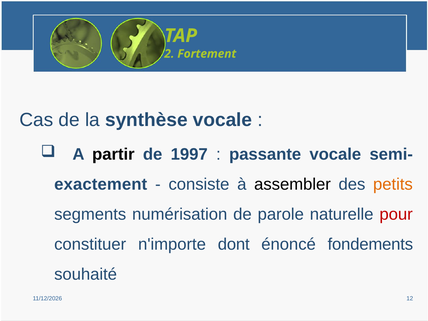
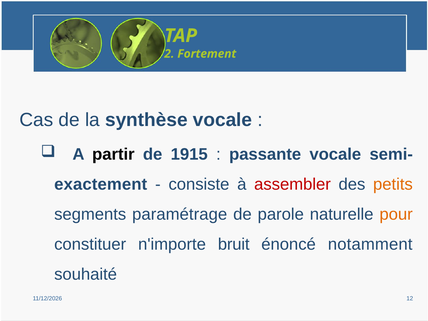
1997: 1997 -> 1915
assembler colour: black -> red
numérisation: numérisation -> paramétrage
pour colour: red -> orange
dont: dont -> bruit
fondements: fondements -> notamment
